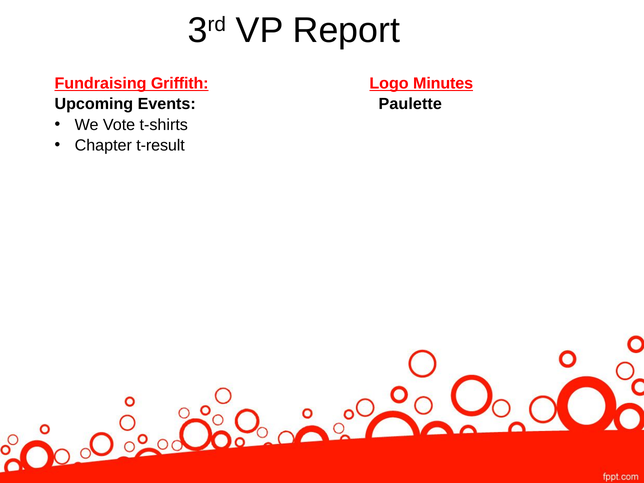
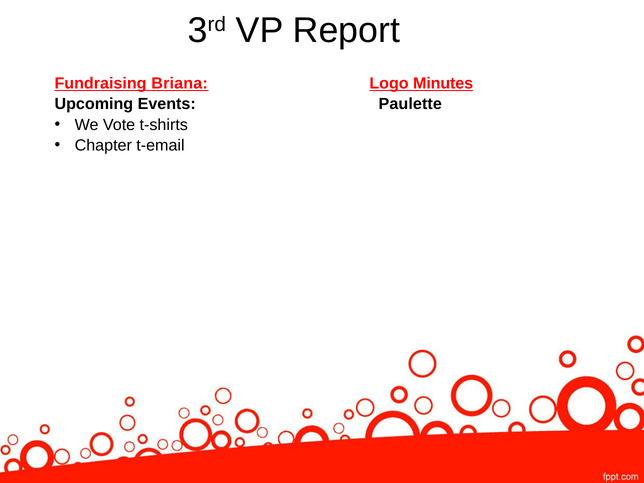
Griffith: Griffith -> Briana
t-result: t-result -> t-email
